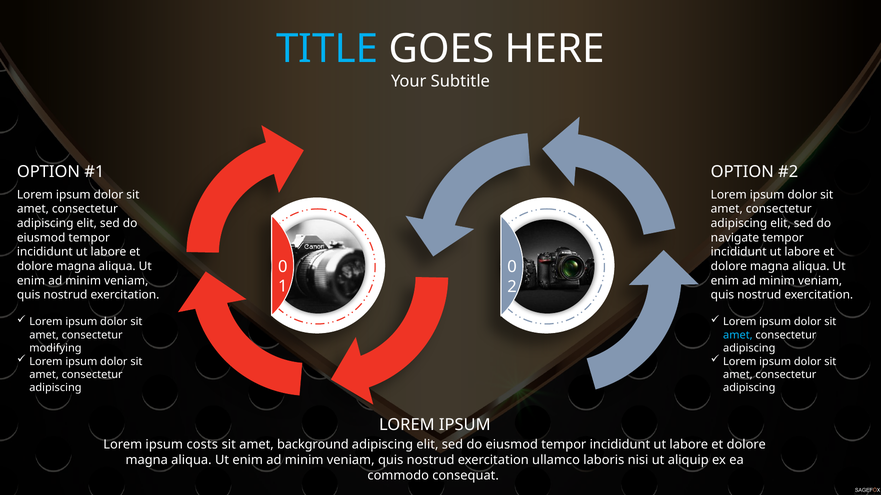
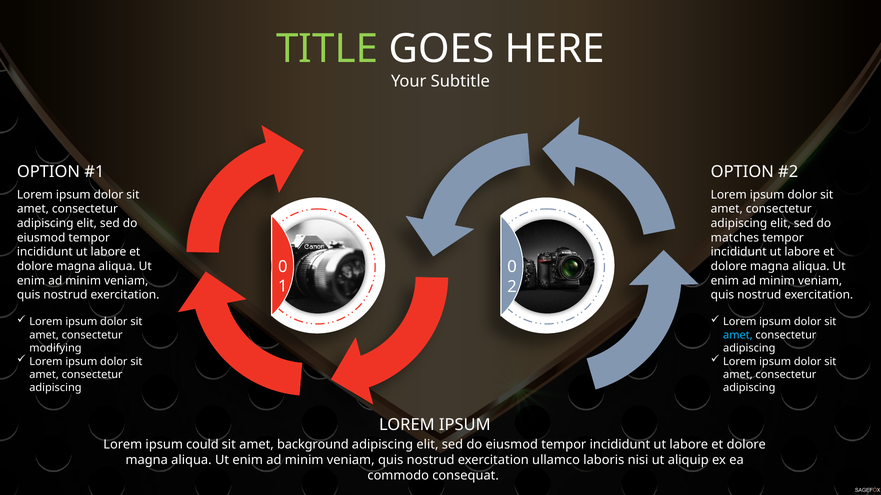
TITLE colour: light blue -> light green
navigate: navigate -> matches
costs: costs -> could
